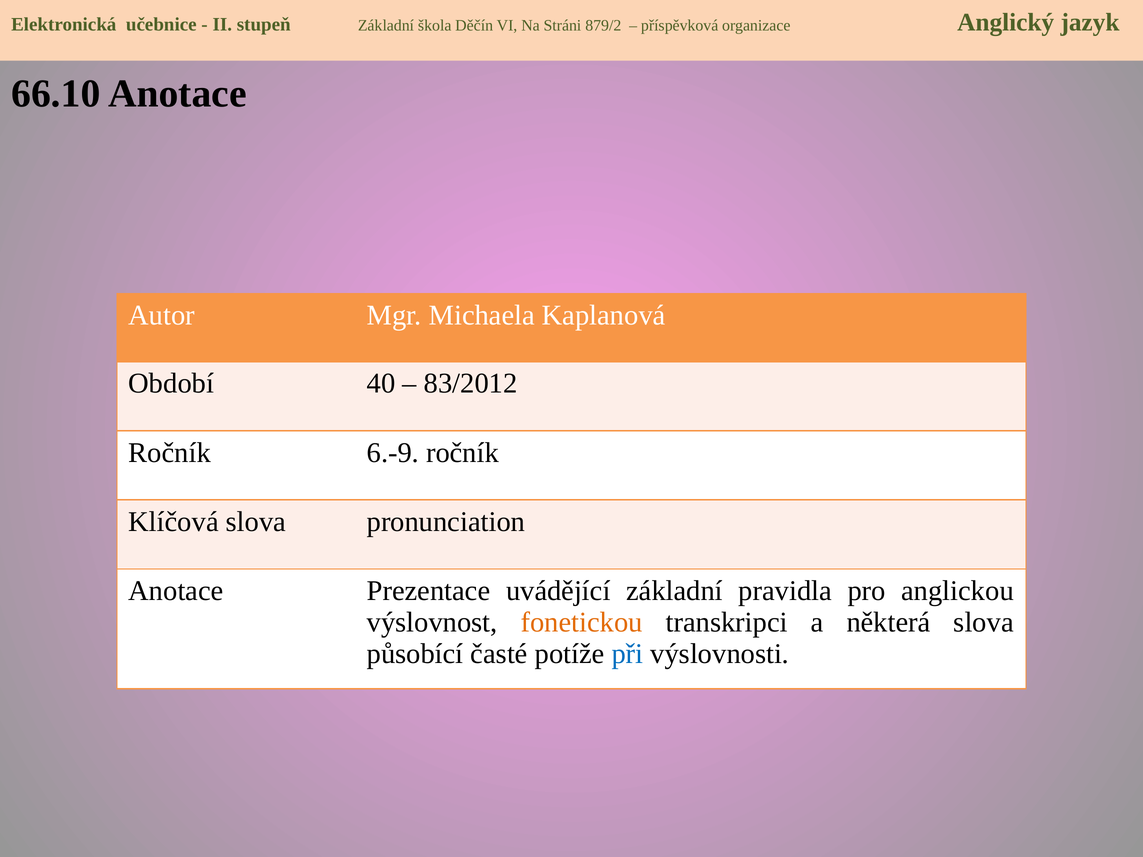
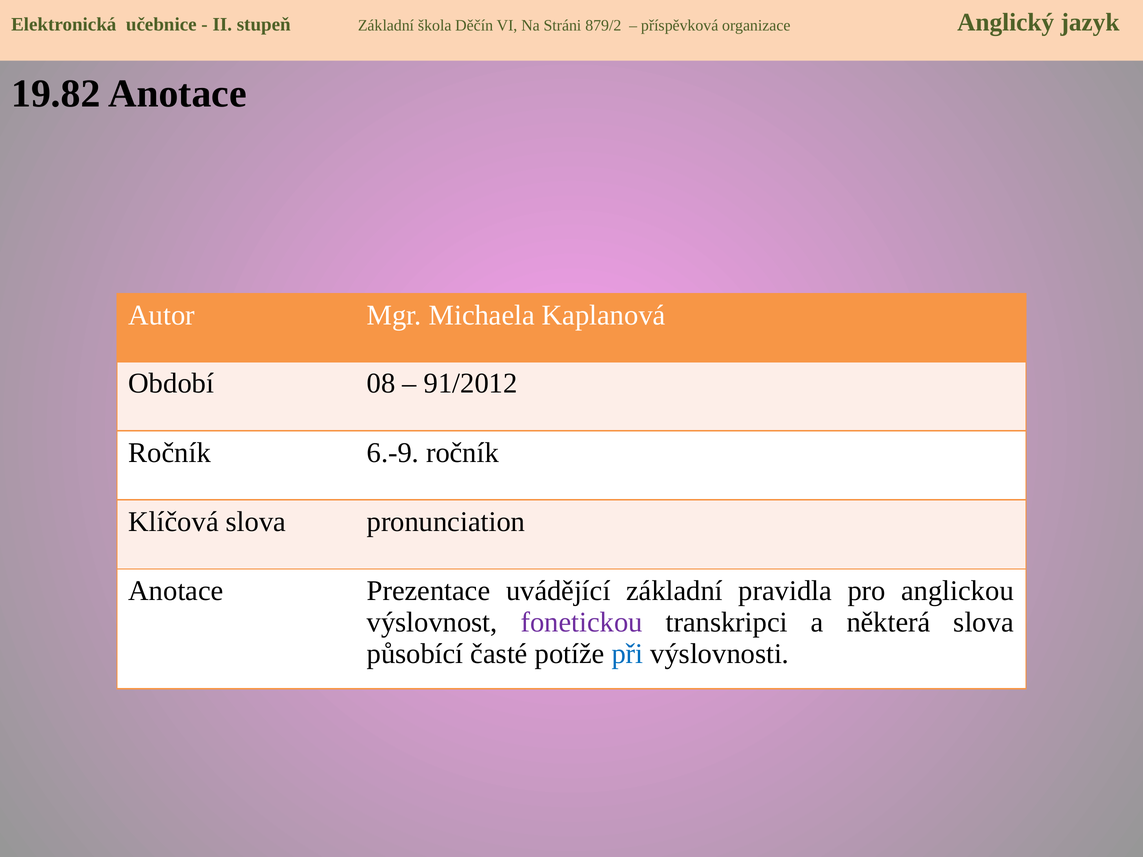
66.10: 66.10 -> 19.82
40: 40 -> 08
83/2012: 83/2012 -> 91/2012
fonetickou colour: orange -> purple
